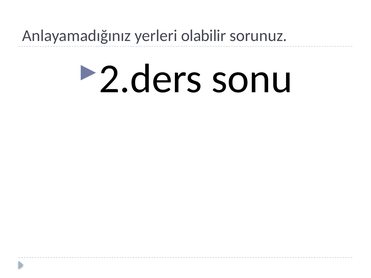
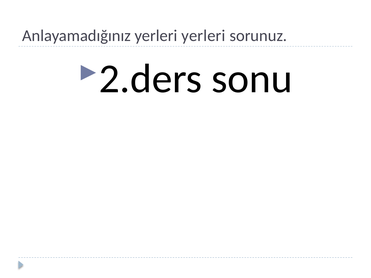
yerleri olabilir: olabilir -> yerleri
